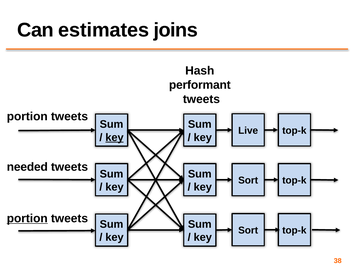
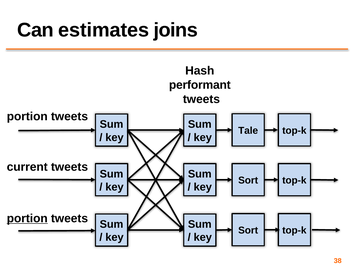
Live: Live -> Tale
key at (115, 137) underline: present -> none
needed: needed -> current
